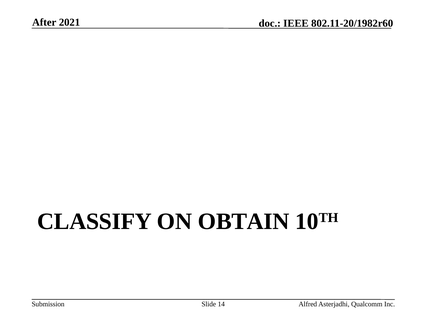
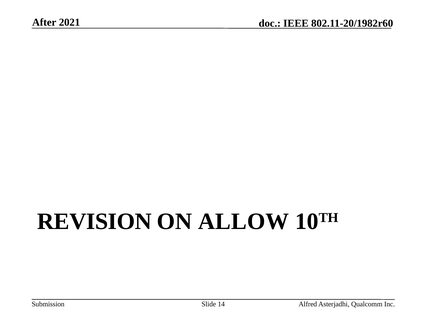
CLASSIFY: CLASSIFY -> REVISION
OBTAIN: OBTAIN -> ALLOW
